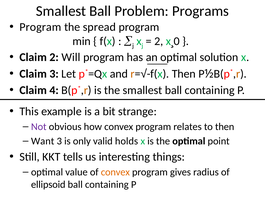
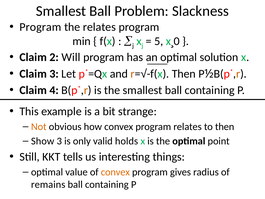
Programs: Programs -> Slackness
the spread: spread -> relates
2 at (159, 41): 2 -> 5
Not colour: purple -> orange
Want: Want -> Show
ellipsoid: ellipsoid -> remains
